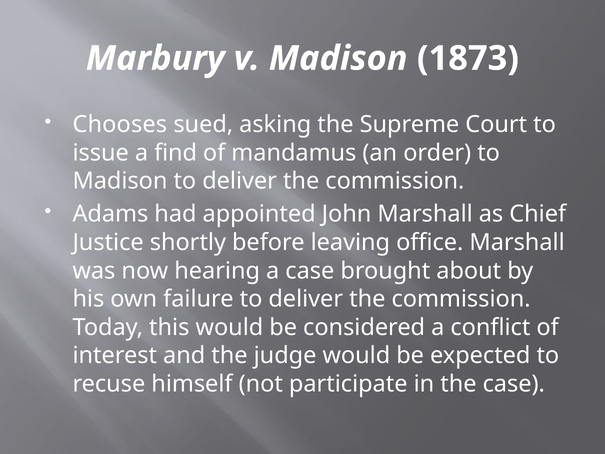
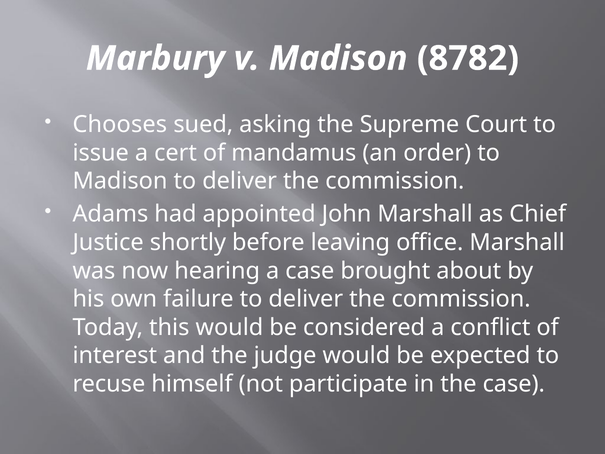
1873: 1873 -> 8782
find: find -> cert
